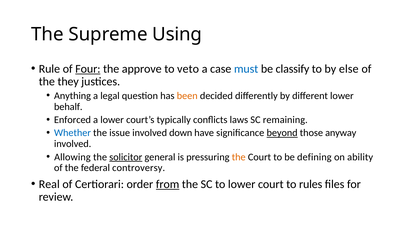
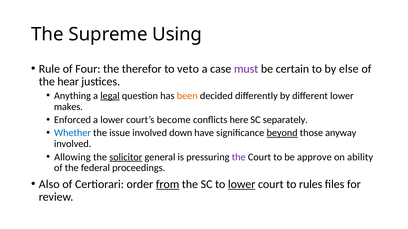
Four underline: present -> none
approve: approve -> therefor
must colour: blue -> purple
classify: classify -> certain
they: they -> hear
legal underline: none -> present
behalf: behalf -> makes
typically: typically -> become
laws: laws -> here
remaining: remaining -> separately
the at (239, 157) colour: orange -> purple
defining: defining -> approve
controversy: controversy -> proceedings
Real: Real -> Also
lower at (242, 185) underline: none -> present
